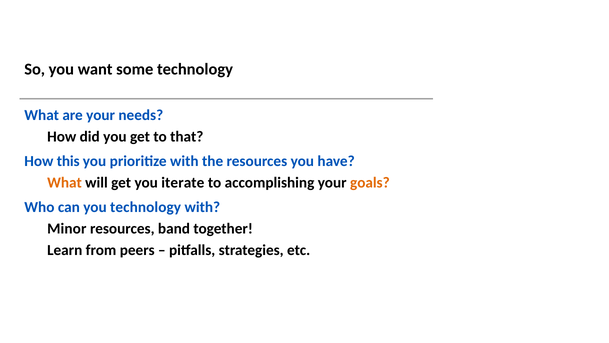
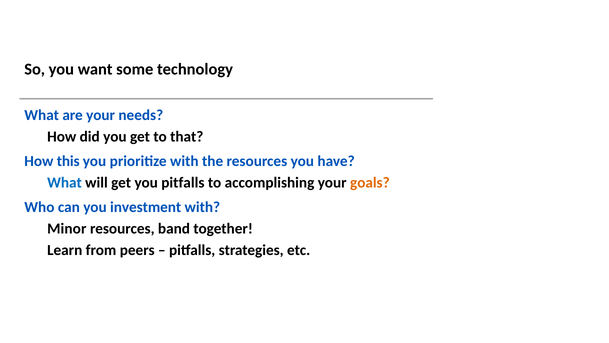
What at (64, 183) colour: orange -> blue
you iterate: iterate -> pitfalls
you technology: technology -> investment
